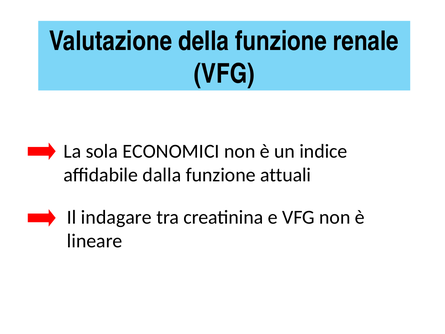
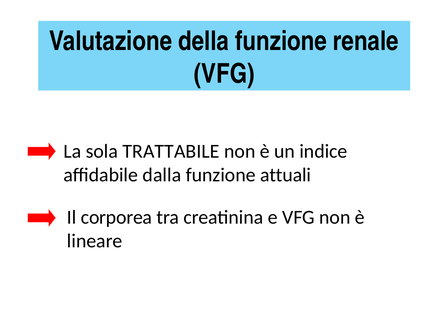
ECONOMICI: ECONOMICI -> TRATTABILE
indagare: indagare -> corporea
